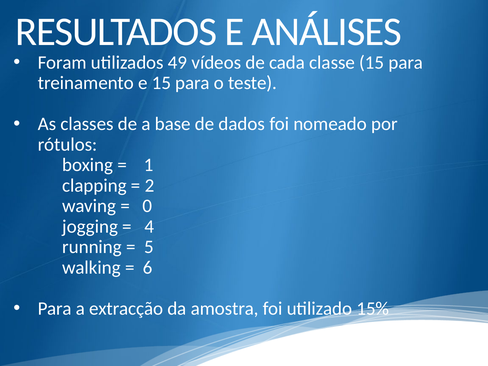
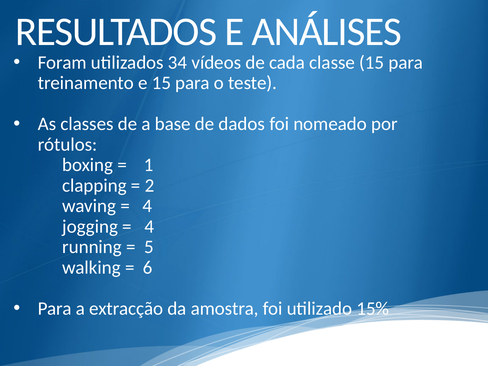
49: 49 -> 34
0 at (147, 206): 0 -> 4
